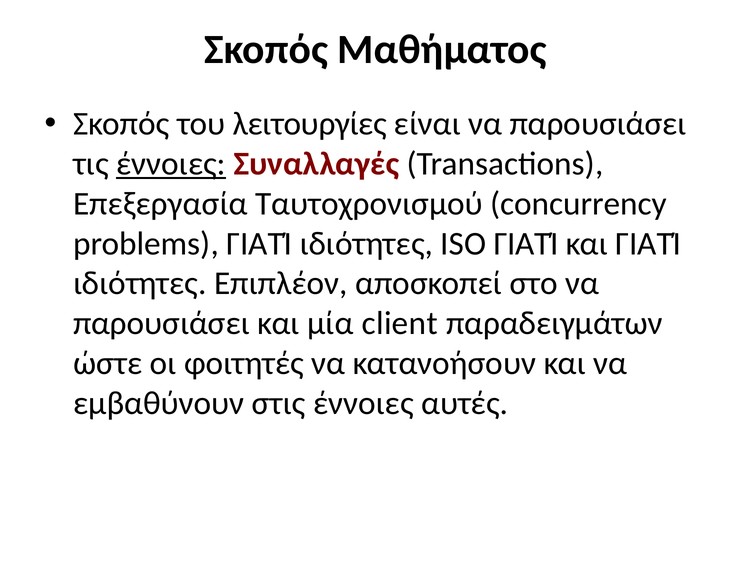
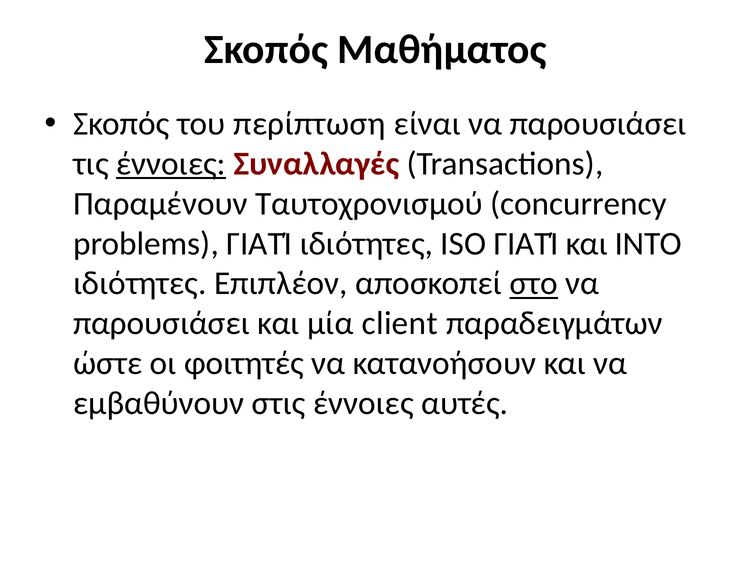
λειτουργίες: λειτουργίες -> περίπτωση
Επεξεργασία: Επεξεργασία -> Παραμένουν
και ΓΙΑΤΊ: ΓΙΑΤΊ -> INTO
στο underline: none -> present
